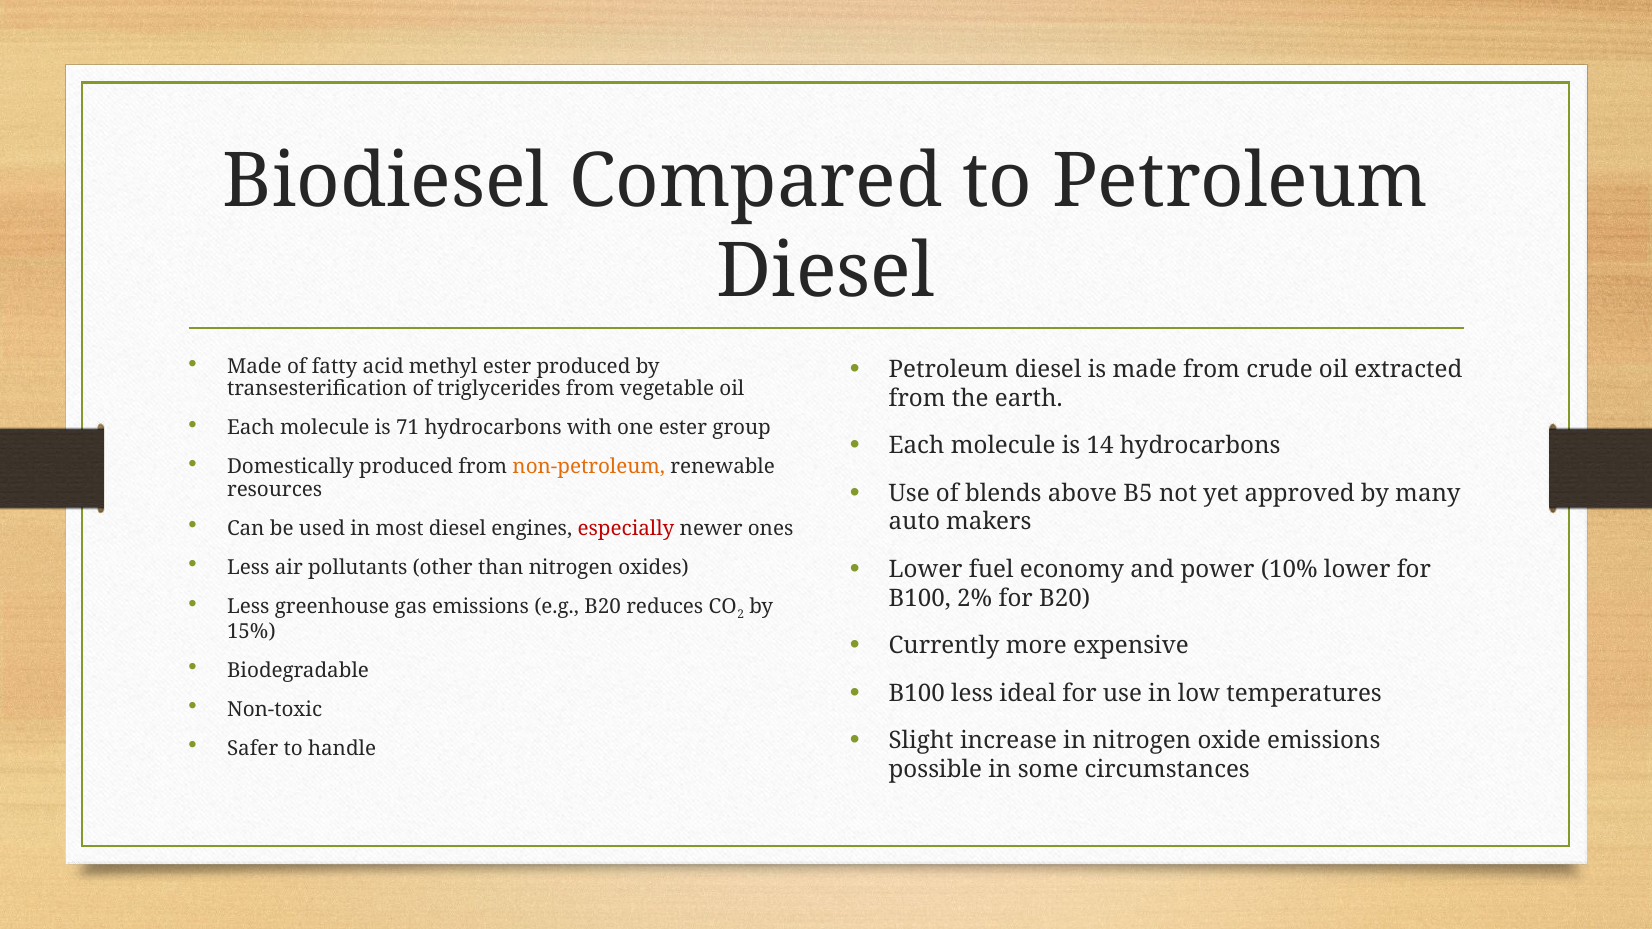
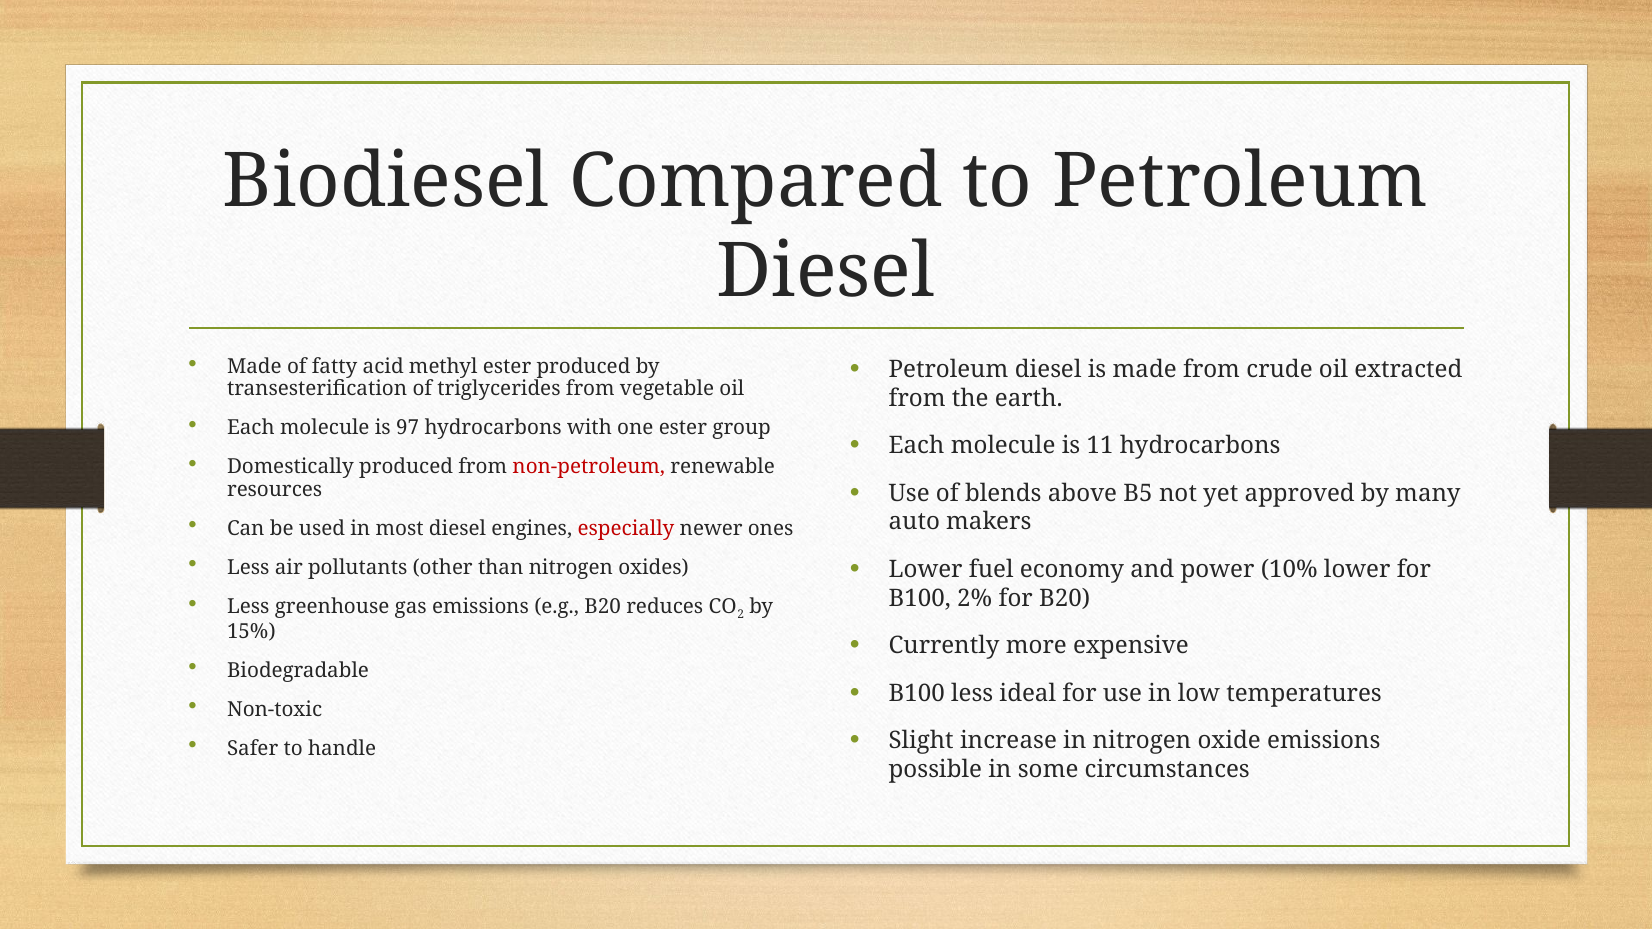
71: 71 -> 97
14: 14 -> 11
non-petroleum colour: orange -> red
